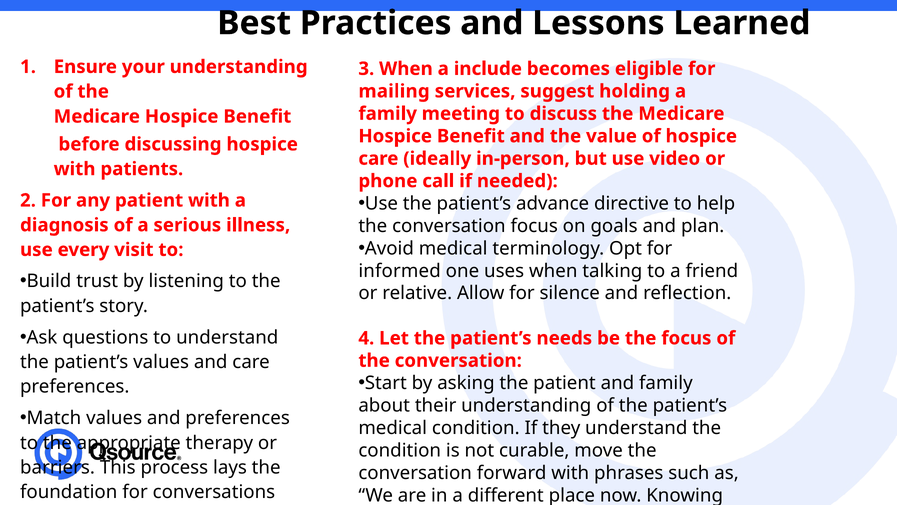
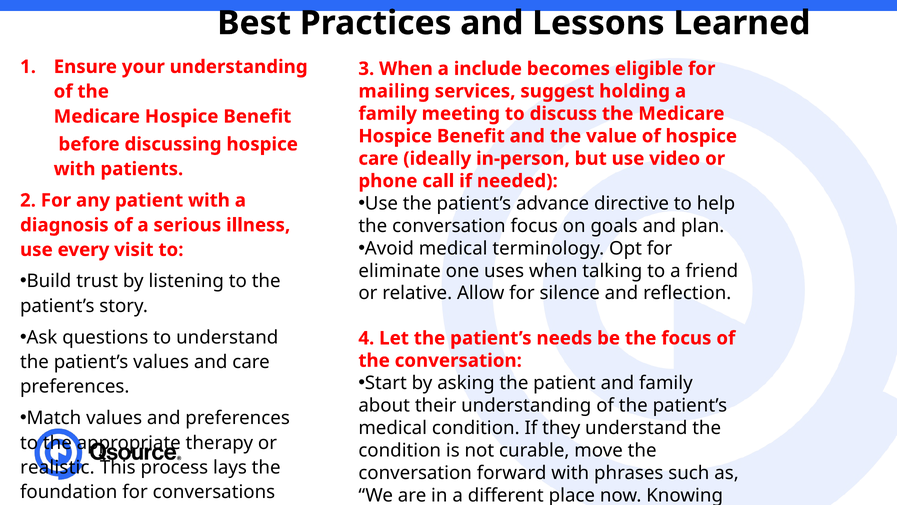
informed: informed -> eliminate
barriers: barriers -> realistic
